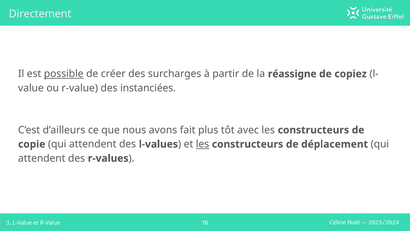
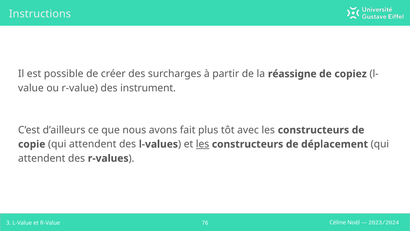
Directement: Directement -> Instructions
possible underline: present -> none
instanciées: instanciées -> instrument
